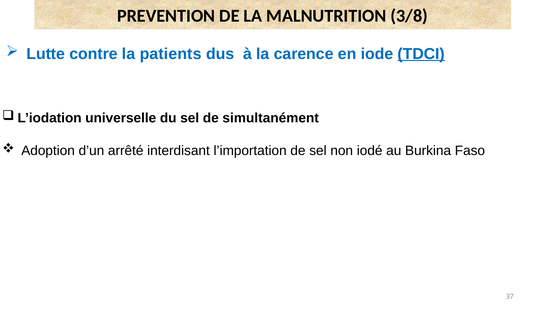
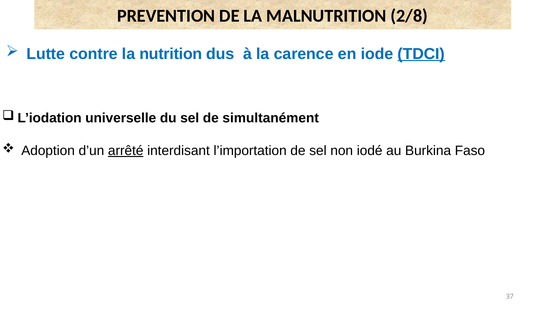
3/8: 3/8 -> 2/8
patients: patients -> nutrition
arrêté underline: none -> present
